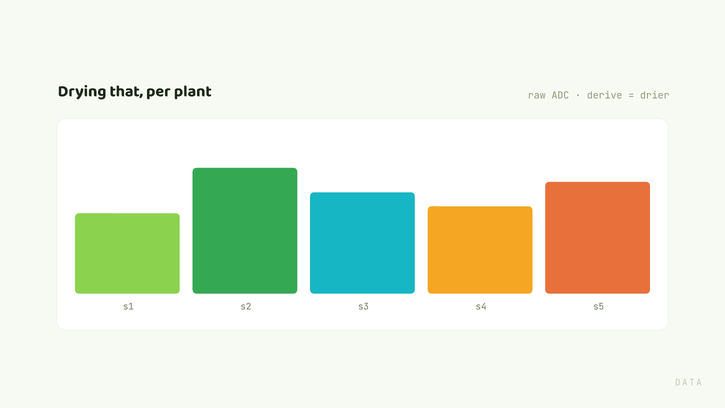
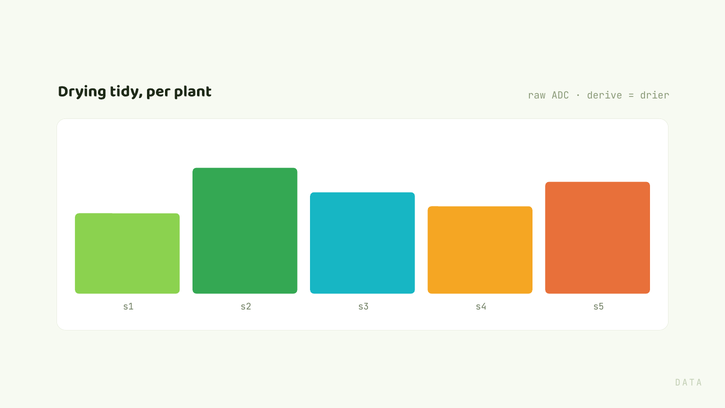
that: that -> tidy
